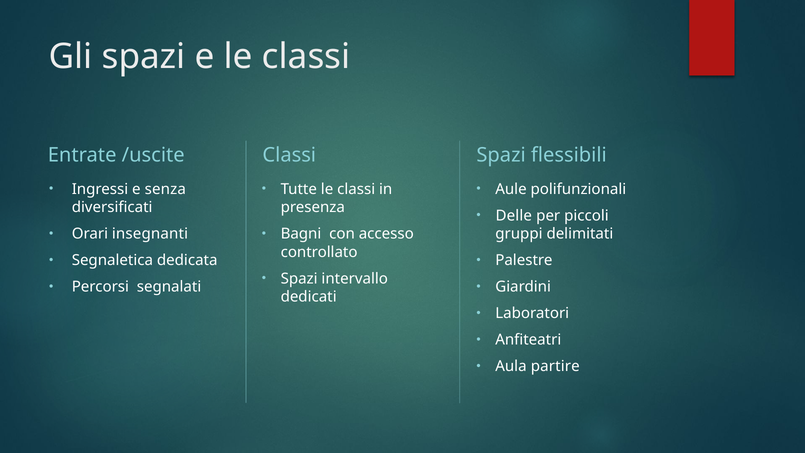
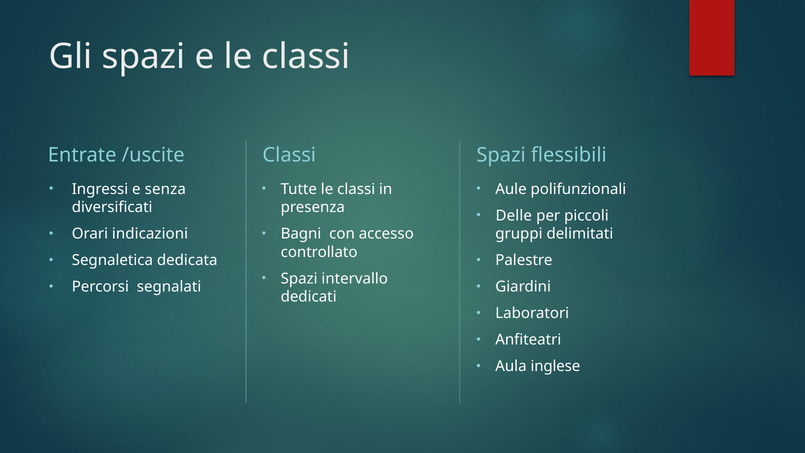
insegnanti: insegnanti -> indicazioni
partire: partire -> inglese
